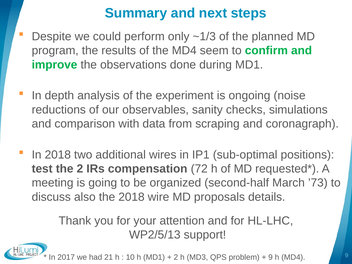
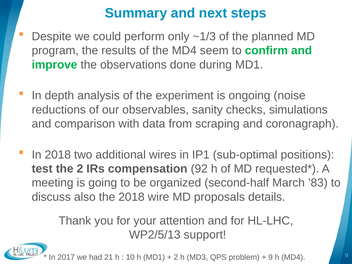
72: 72 -> 92
’73: ’73 -> ’83
